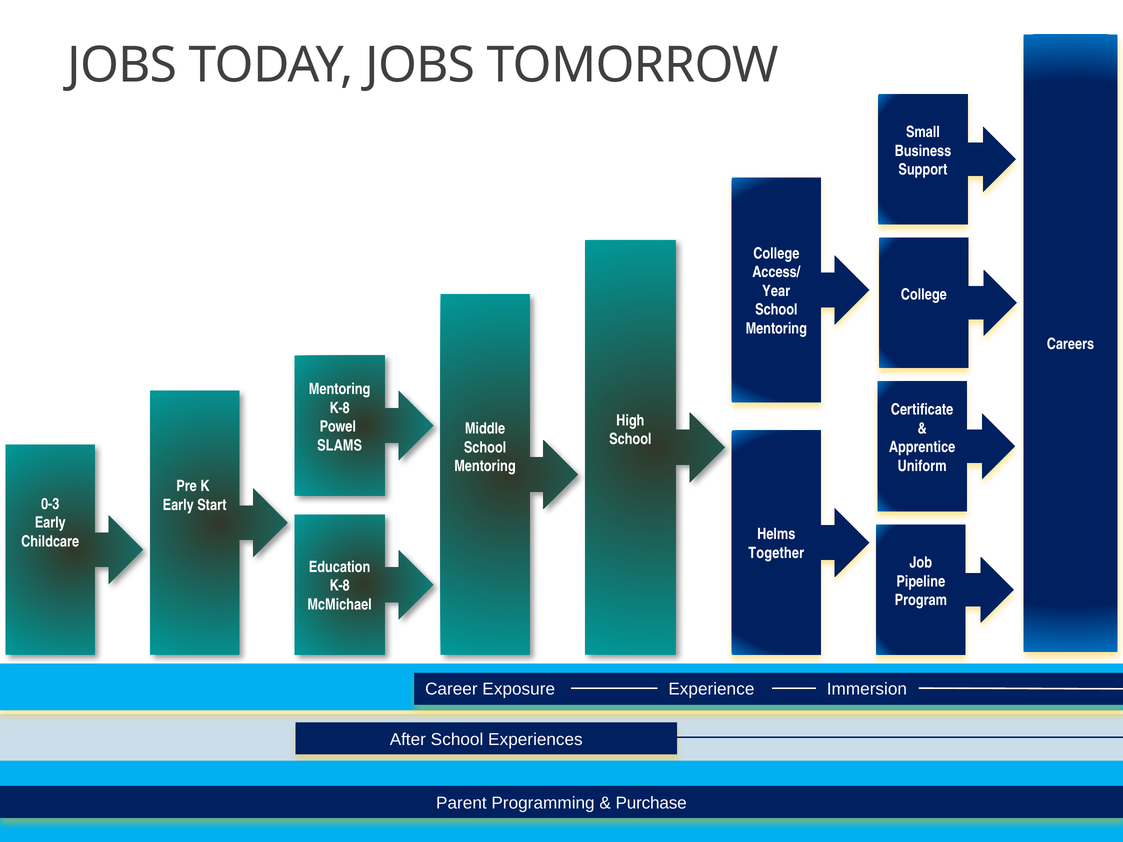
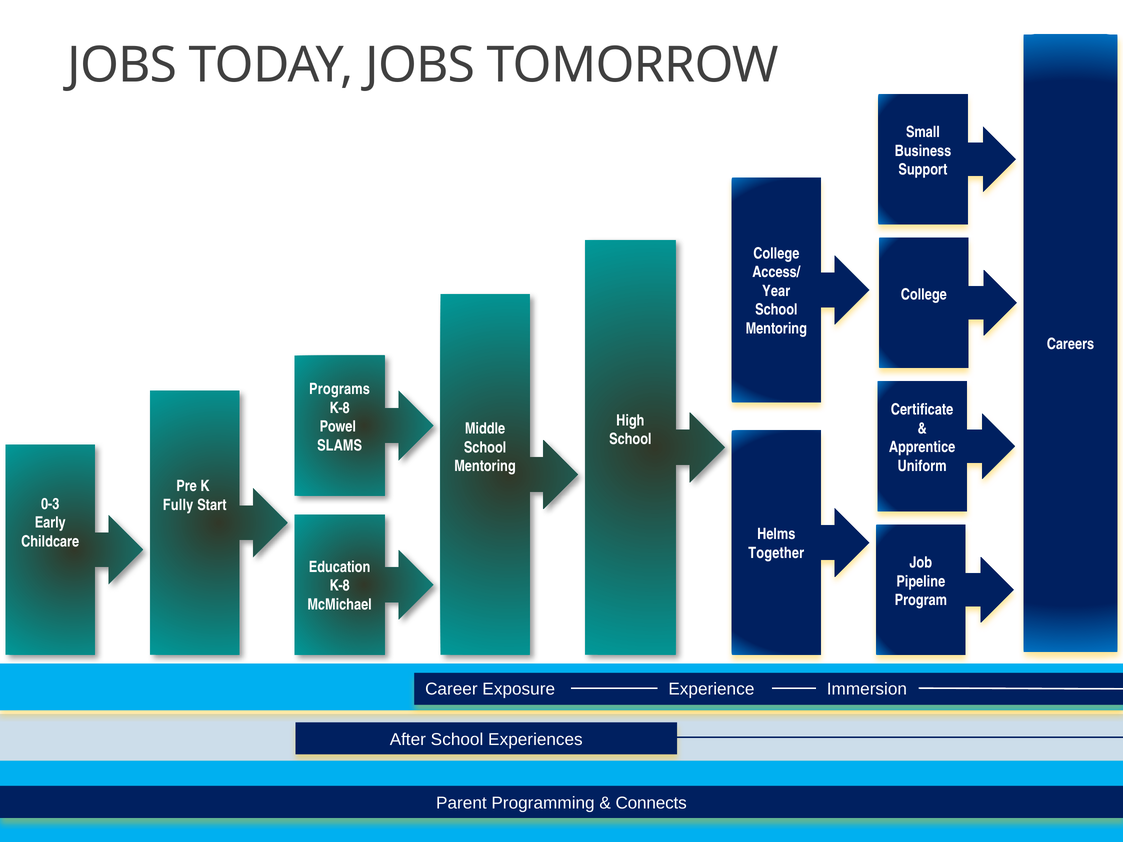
Mentoring at (340, 389): Mentoring -> Programs
Early at (178, 505): Early -> Fully
Purchase: Purchase -> Connects
